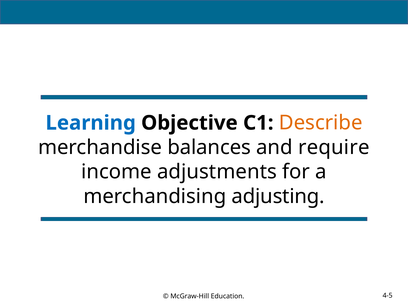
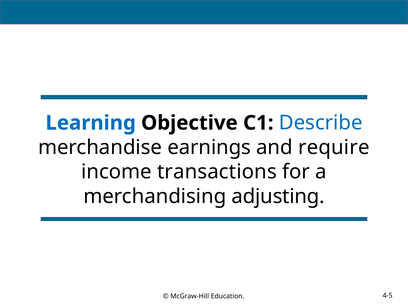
Describe colour: orange -> blue
balances: balances -> earnings
adjustments: adjustments -> transactions
